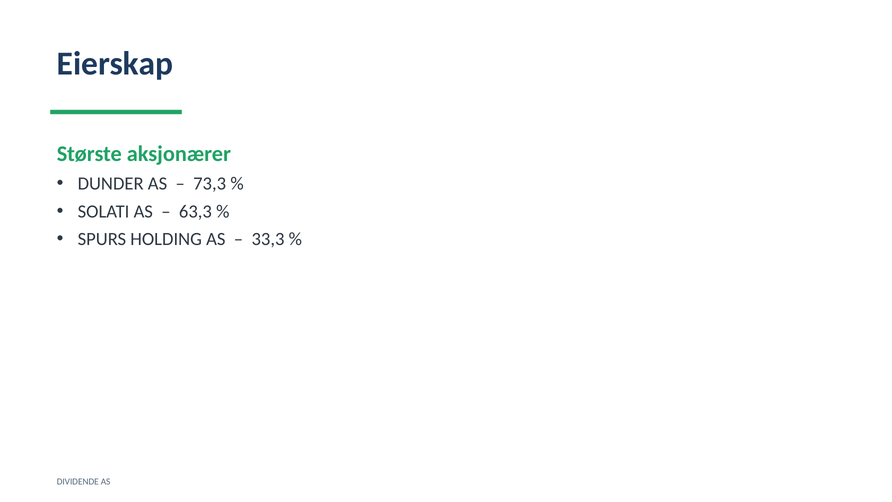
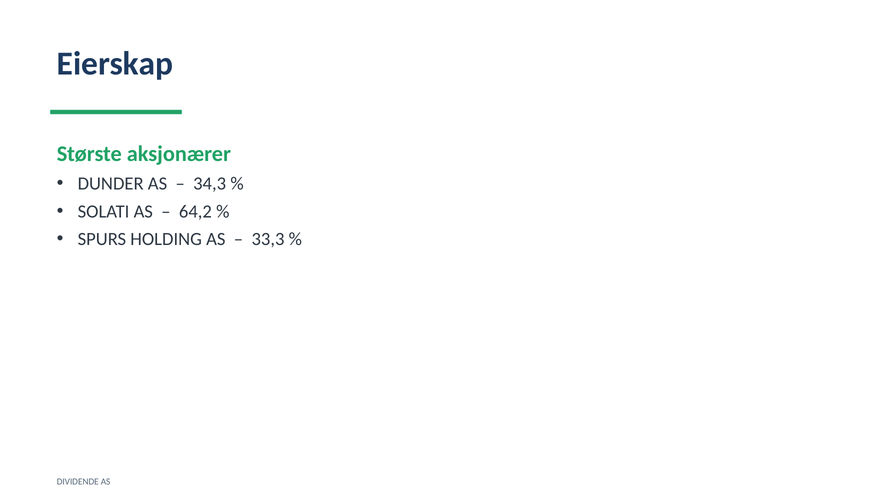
73,3: 73,3 -> 34,3
63,3: 63,3 -> 64,2
